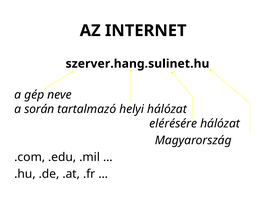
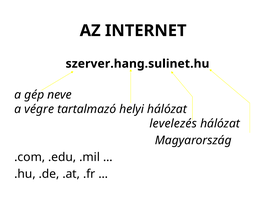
során: során -> végre
elérésére: elérésére -> levelezés
